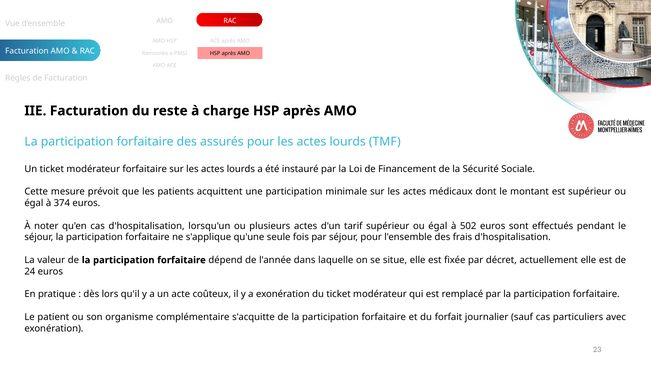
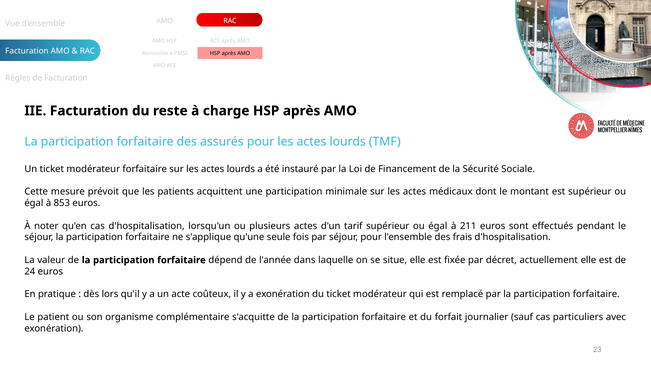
374: 374 -> 853
502: 502 -> 211
